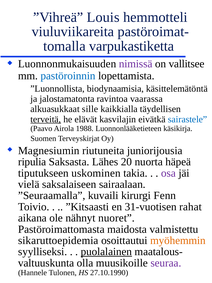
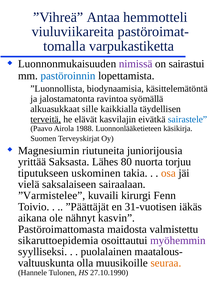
Louis: Louis -> Antaa
vallitsee: vallitsee -> sairastui
vaarassa: vaarassa -> syömällä
ripulia: ripulia -> yrittää
20: 20 -> 80
häpeä: häpeä -> torjuu
osa colour: purple -> orange
”Seuraamalla: ”Seuraamalla -> ”Varmistelee
”Kitsaasti: ”Kitsaasti -> ”Päättäjät
rahat: rahat -> iäkäs
nuoret: nuoret -> kasvin
myöhemmin colour: orange -> purple
puolalainen underline: present -> none
seuraa colour: purple -> orange
